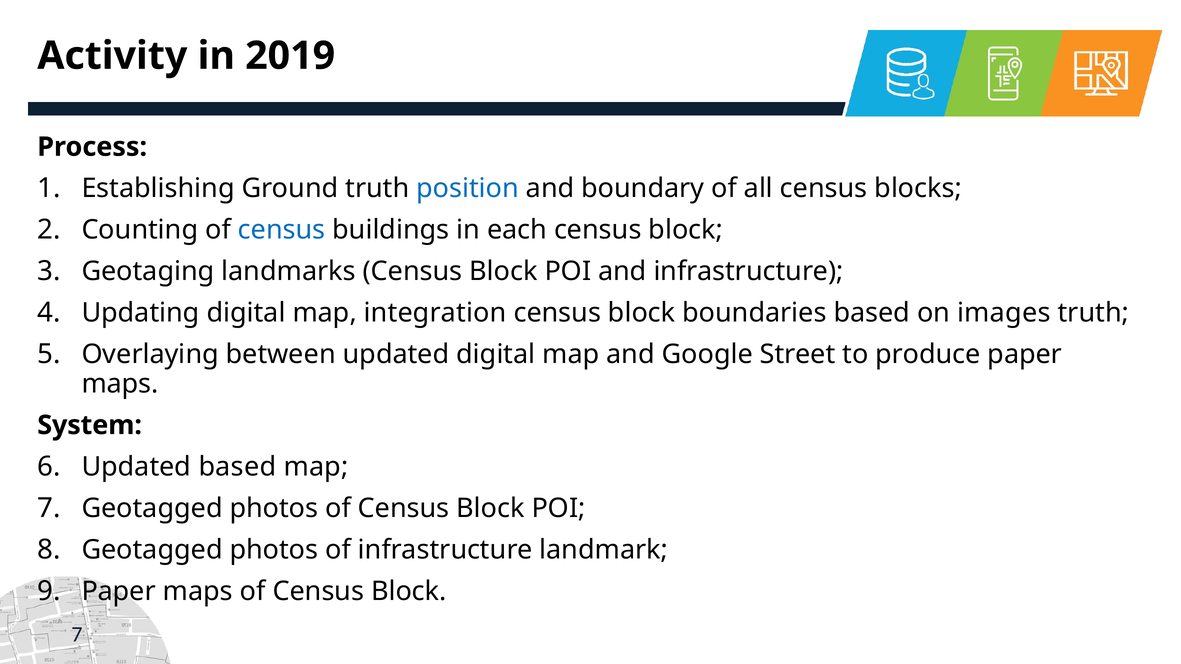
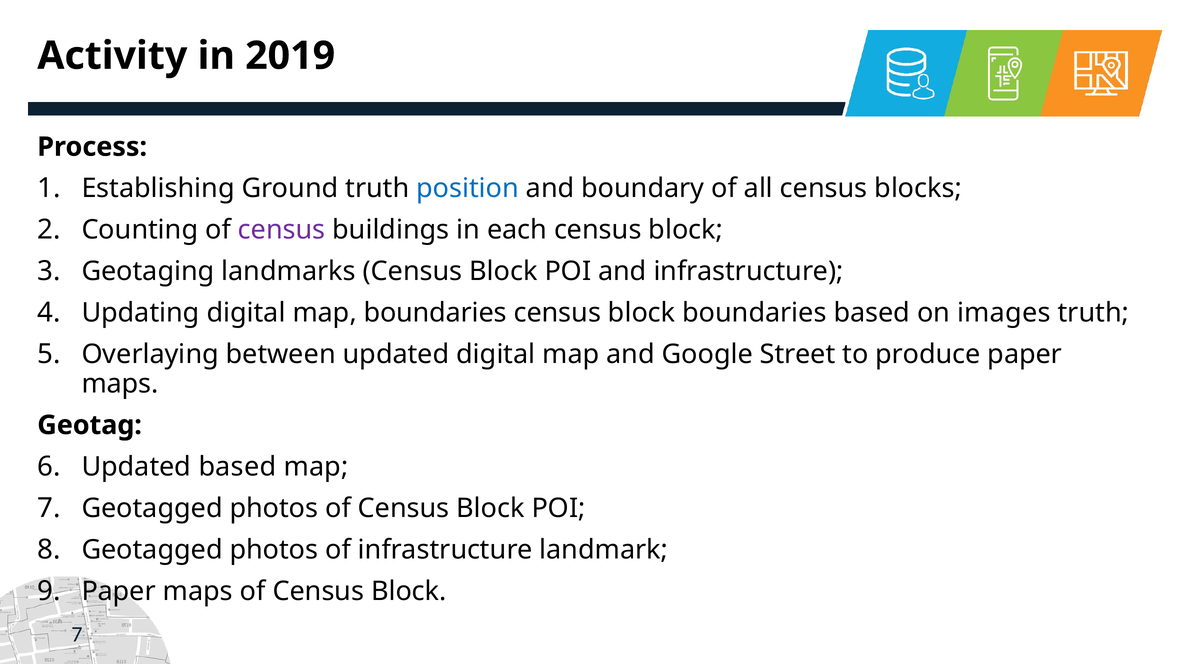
census at (282, 230) colour: blue -> purple
map integration: integration -> boundaries
System: System -> Geotag
